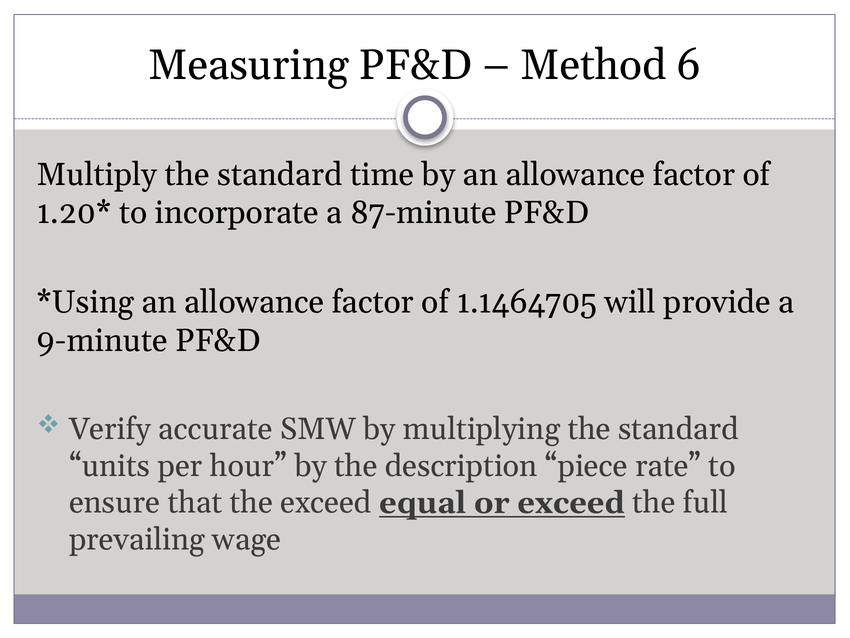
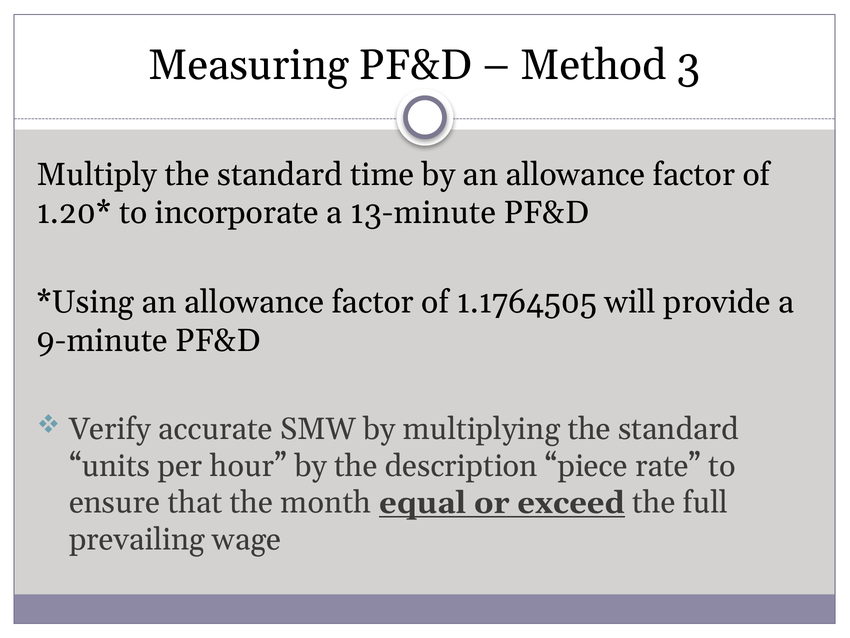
6: 6 -> 3
87-minute: 87-minute -> 13-minute
1.1464705: 1.1464705 -> 1.1764505
the exceed: exceed -> month
